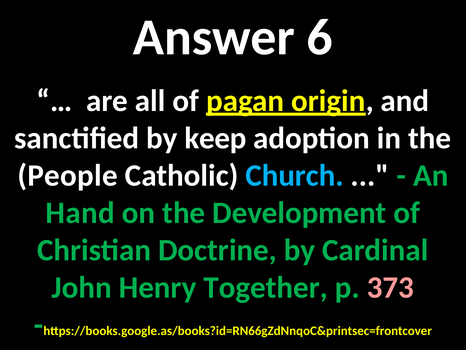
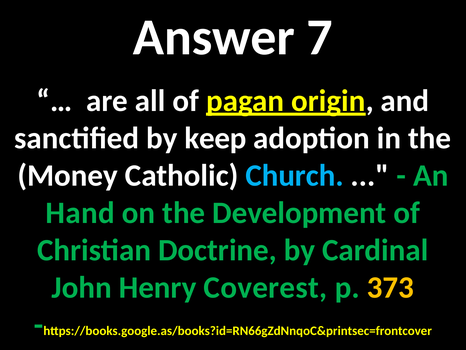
6: 6 -> 7
People: People -> Money
Together: Together -> Coverest
373 colour: pink -> yellow
